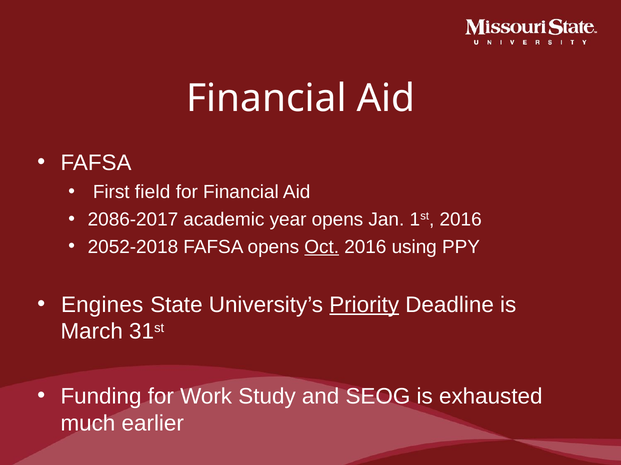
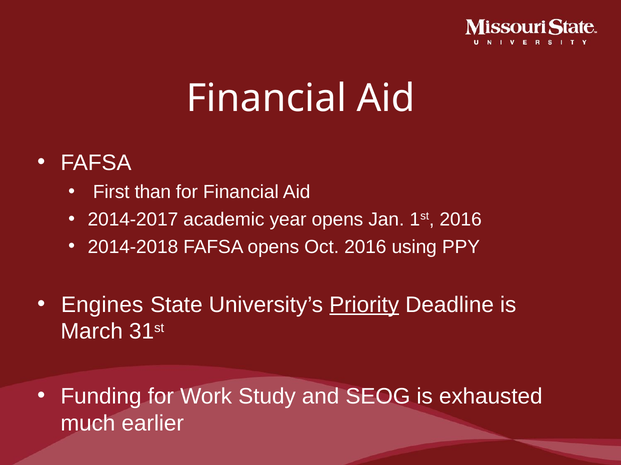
field: field -> than
2086-2017: 2086-2017 -> 2014-2017
2052-2018: 2052-2018 -> 2014-2018
Oct underline: present -> none
